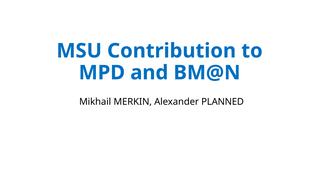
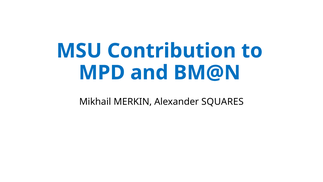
PLANNED: PLANNED -> SQUARES
